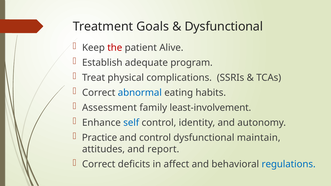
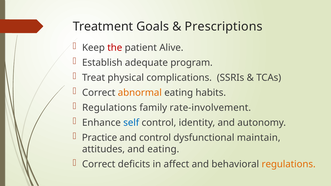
Dysfunctional at (224, 27): Dysfunctional -> Prescriptions
abnormal colour: blue -> orange
Assessment at (109, 108): Assessment -> Regulations
least-involvement: least-involvement -> rate-involvement
and report: report -> eating
regulations at (289, 164) colour: blue -> orange
